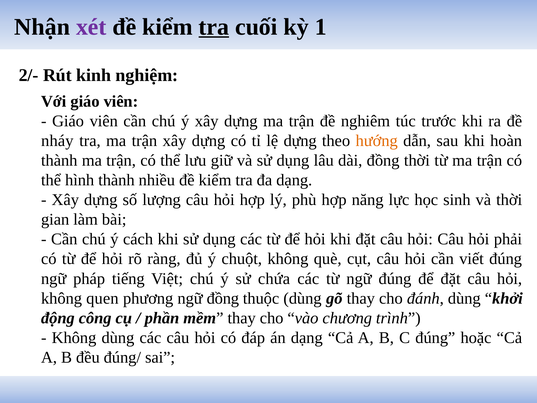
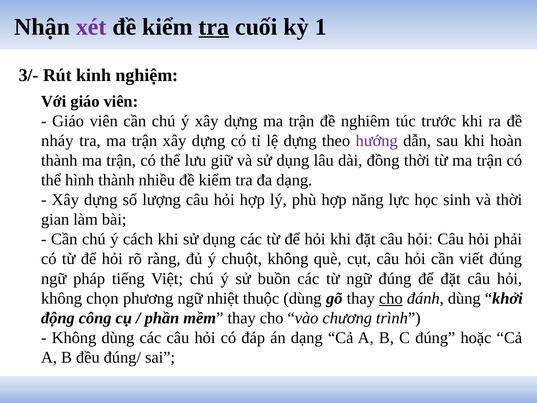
2/-: 2/- -> 3/-
hướng colour: orange -> purple
chứa: chứa -> buồn
quen: quen -> chọn
ngữ đồng: đồng -> nhiệt
cho at (391, 298) underline: none -> present
